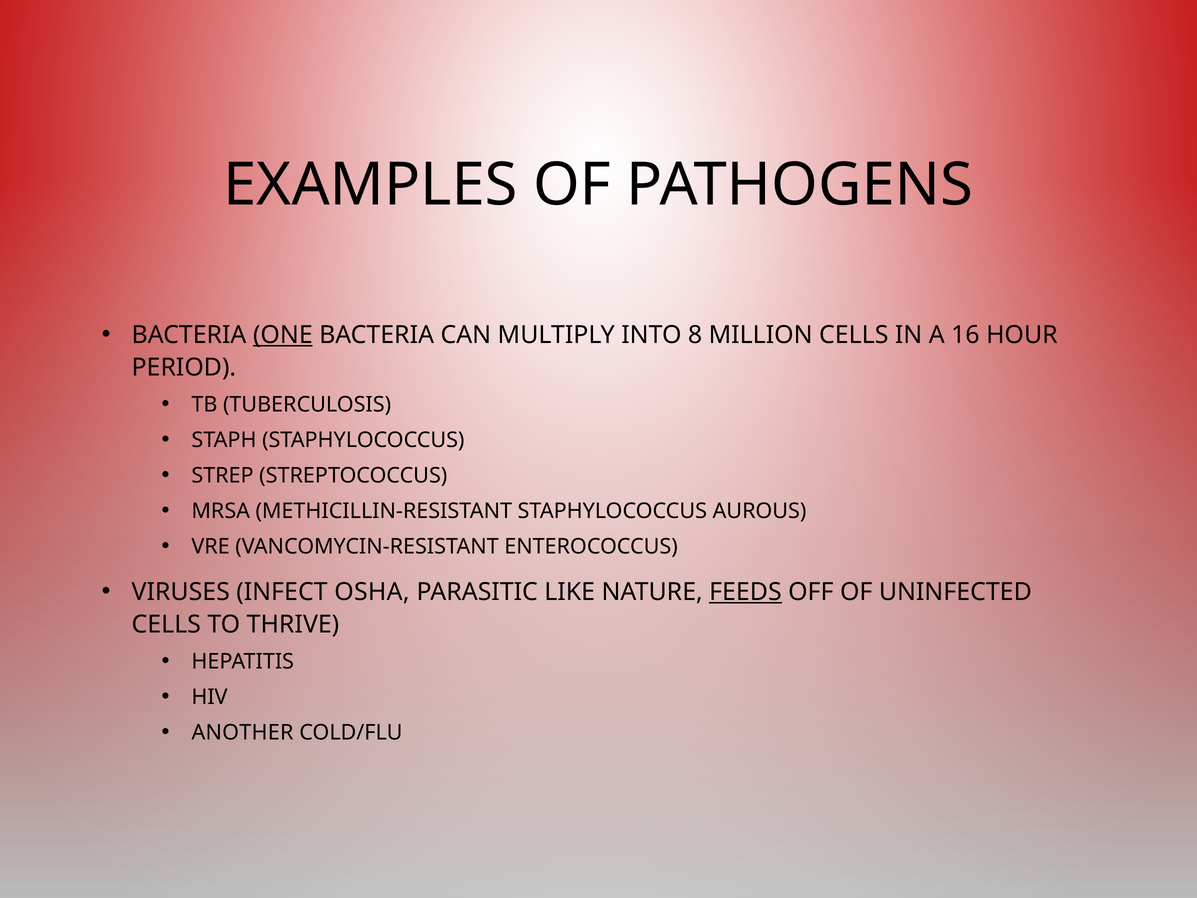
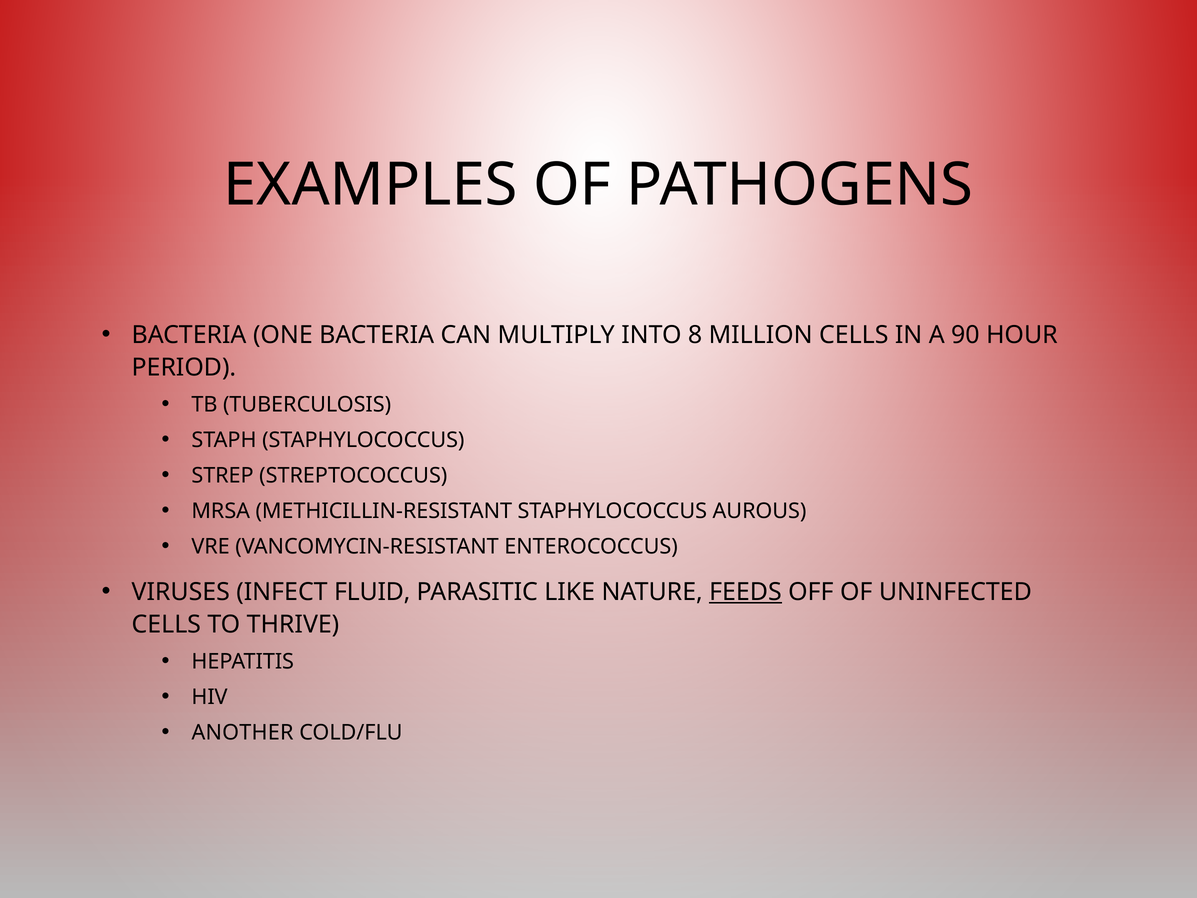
ONE underline: present -> none
16: 16 -> 90
OSHA: OSHA -> FLUID
